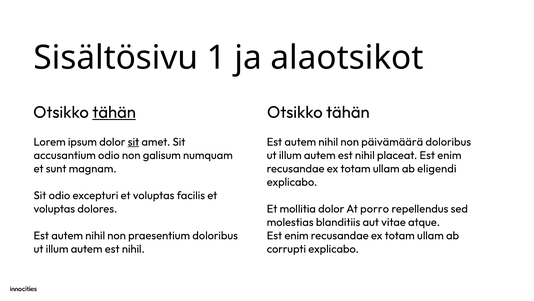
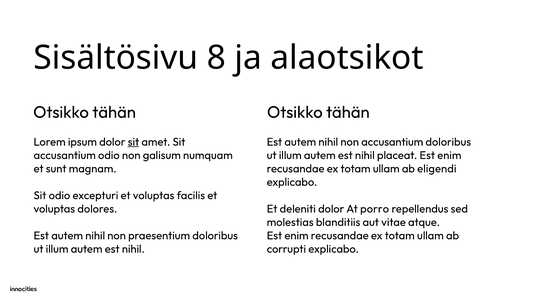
1: 1 -> 8
tähän at (114, 112) underline: present -> none
non päivämäärä: päivämäärä -> accusantium
mollitia: mollitia -> deleniti
